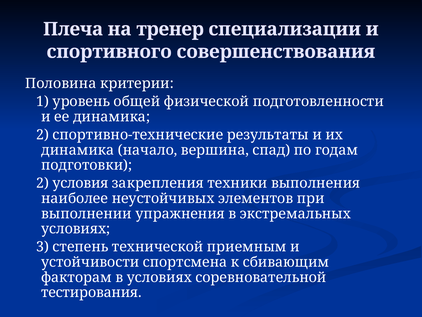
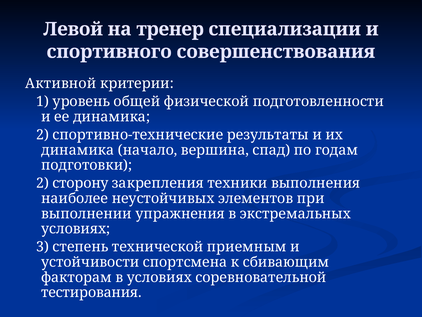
Плеча: Плеча -> Левой
Половина: Половина -> Активной
условия: условия -> сторону
